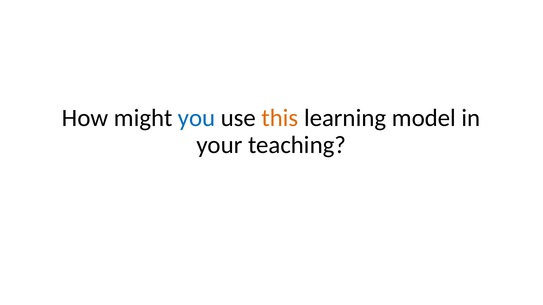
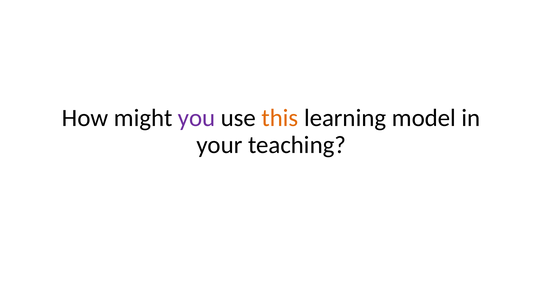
you colour: blue -> purple
